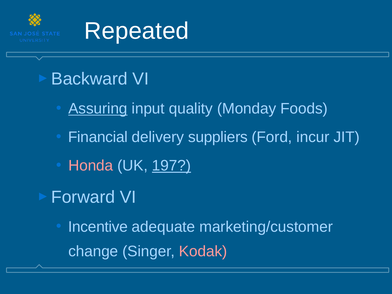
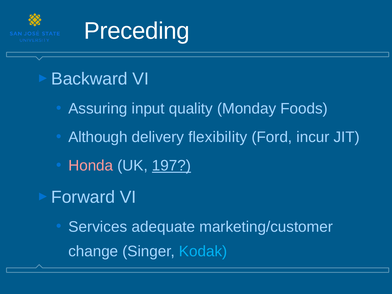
Repeated: Repeated -> Preceding
Assuring underline: present -> none
Financial: Financial -> Although
suppliers: suppliers -> flexibility
Incentive: Incentive -> Services
Kodak colour: pink -> light blue
